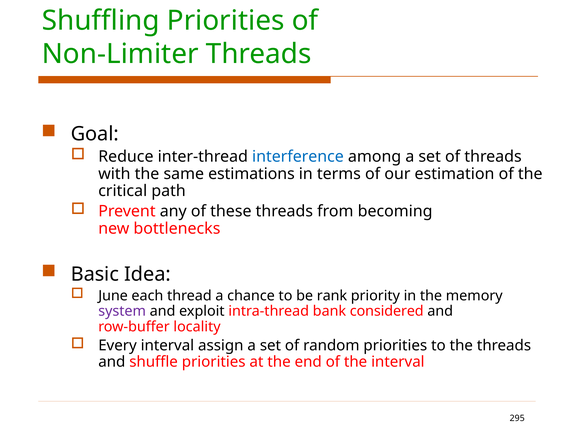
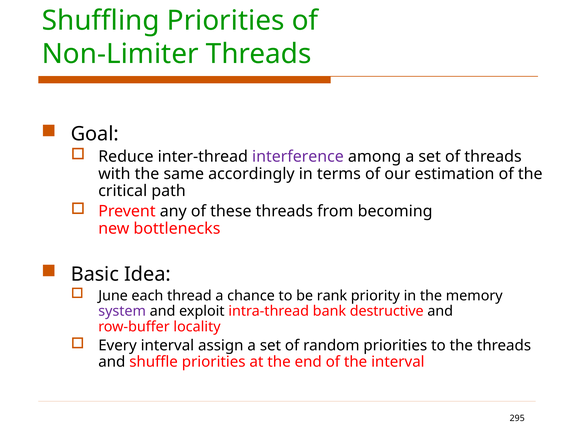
interference colour: blue -> purple
estimations: estimations -> accordingly
considered: considered -> destructive
